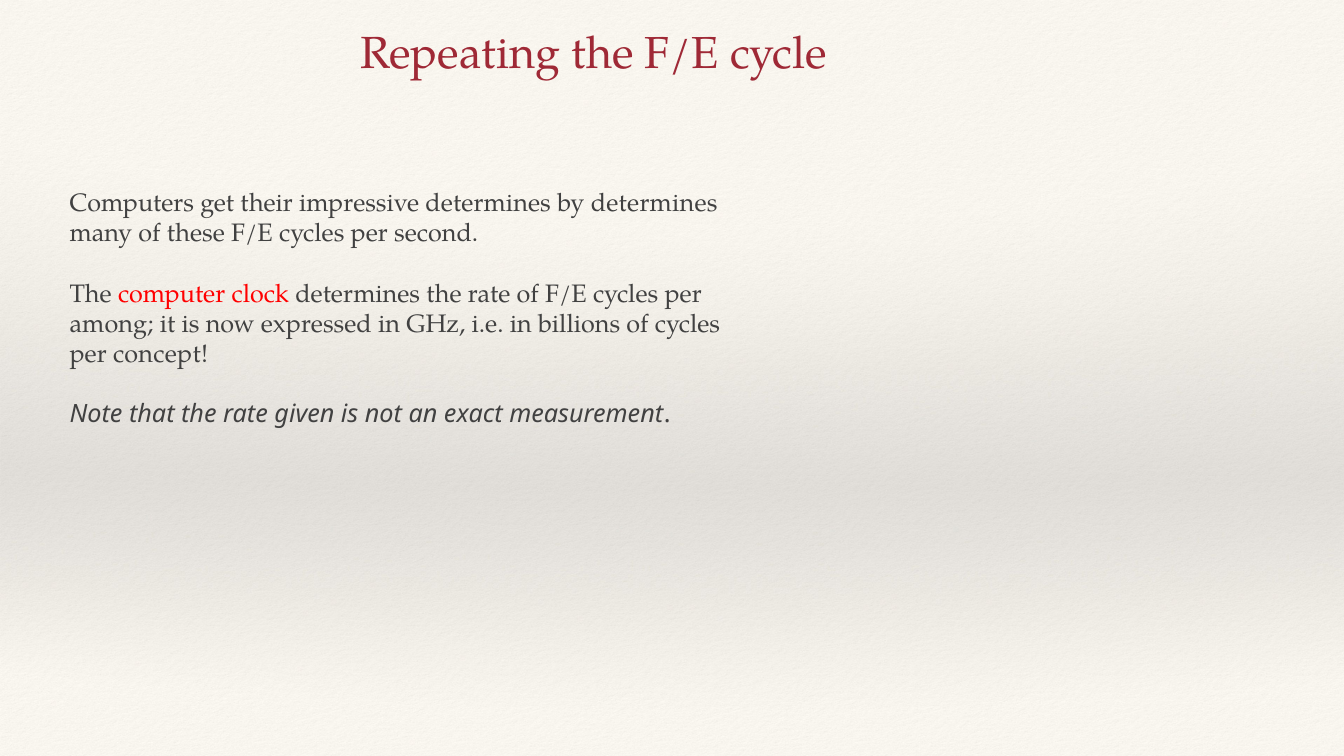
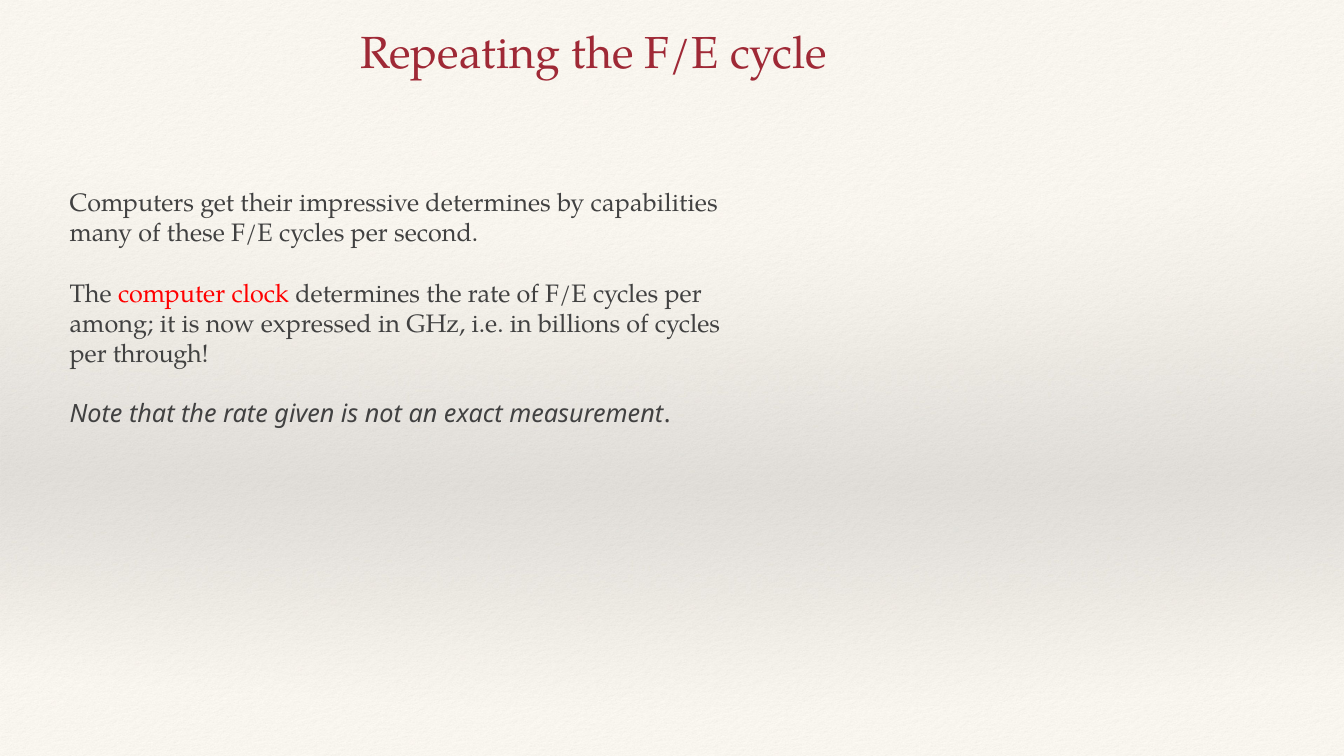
by determines: determines -> capabilities
concept: concept -> through
